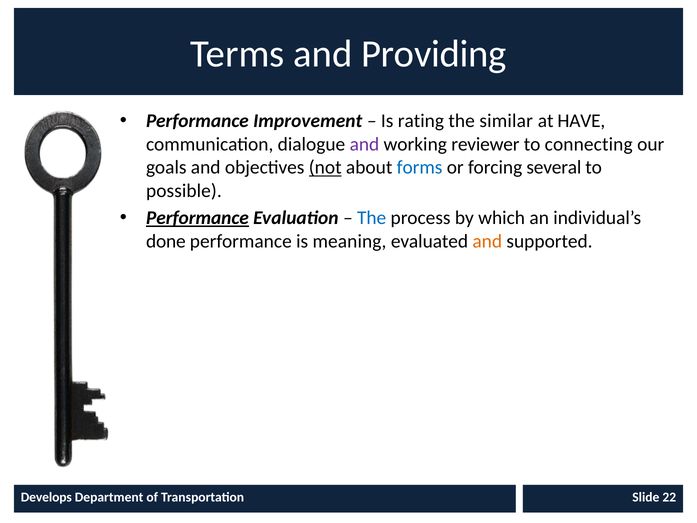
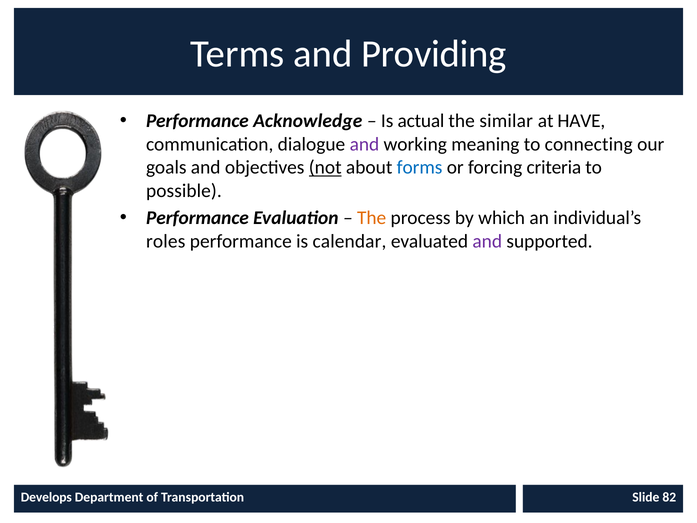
Improvement: Improvement -> Acknowledge
rating: rating -> actual
reviewer: reviewer -> meaning
several: several -> criteria
Performance at (197, 218) underline: present -> none
The at (372, 218) colour: blue -> orange
done: done -> roles
meaning: meaning -> calendar
and at (487, 241) colour: orange -> purple
22: 22 -> 82
